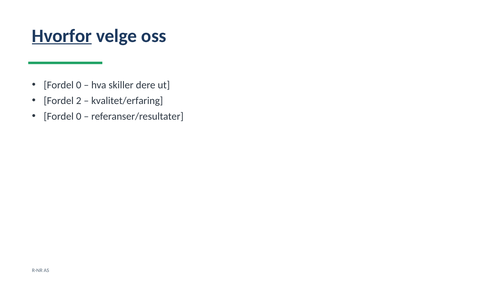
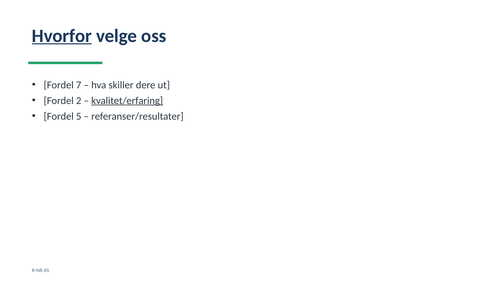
0 at (79, 85): 0 -> 7
kvalitet/erfaring underline: none -> present
0 at (79, 116): 0 -> 5
